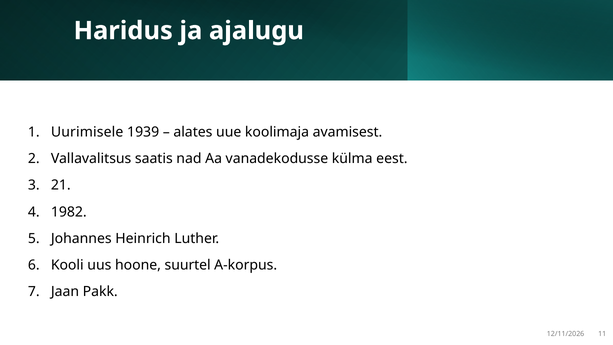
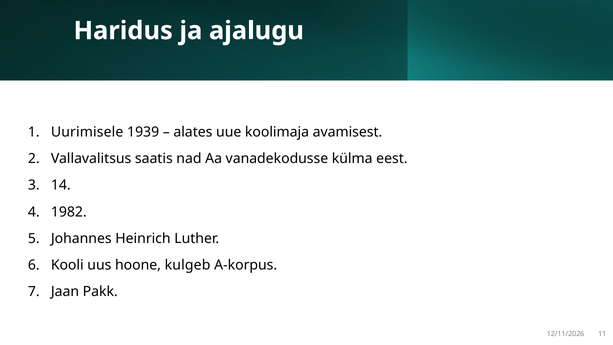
21: 21 -> 14
suurtel: suurtel -> kulgeb
